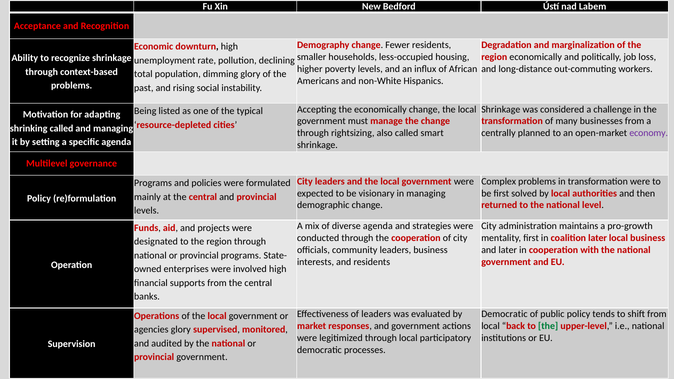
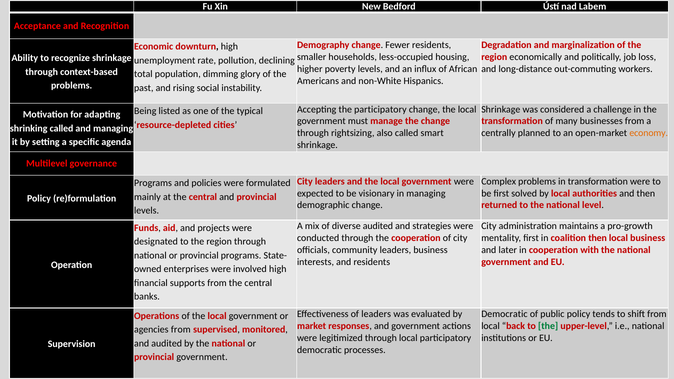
the economically: economically -> participatory
economy colour: purple -> orange
diverse agenda: agenda -> audited
coalition later: later -> then
agencies glory: glory -> from
